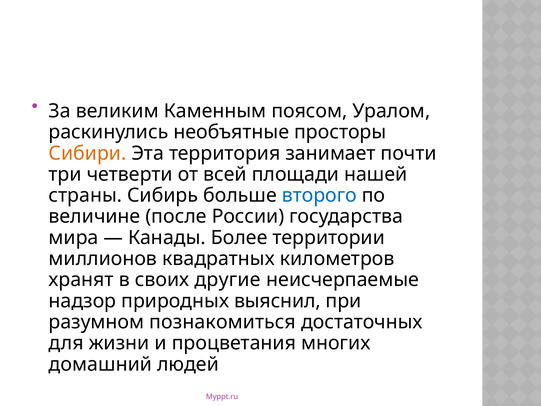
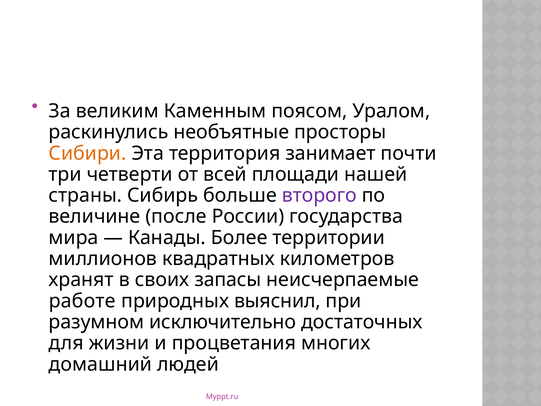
второго colour: blue -> purple
другие: другие -> запасы
надзор: надзор -> работе
познакомиться: познакомиться -> исключительно
